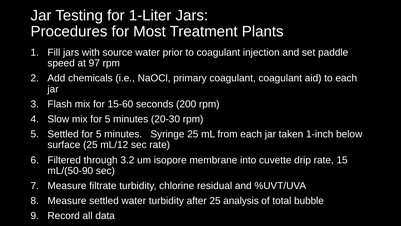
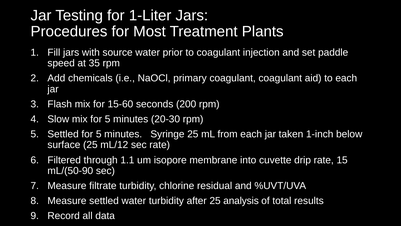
97: 97 -> 35
3.2: 3.2 -> 1.1
bubble: bubble -> results
